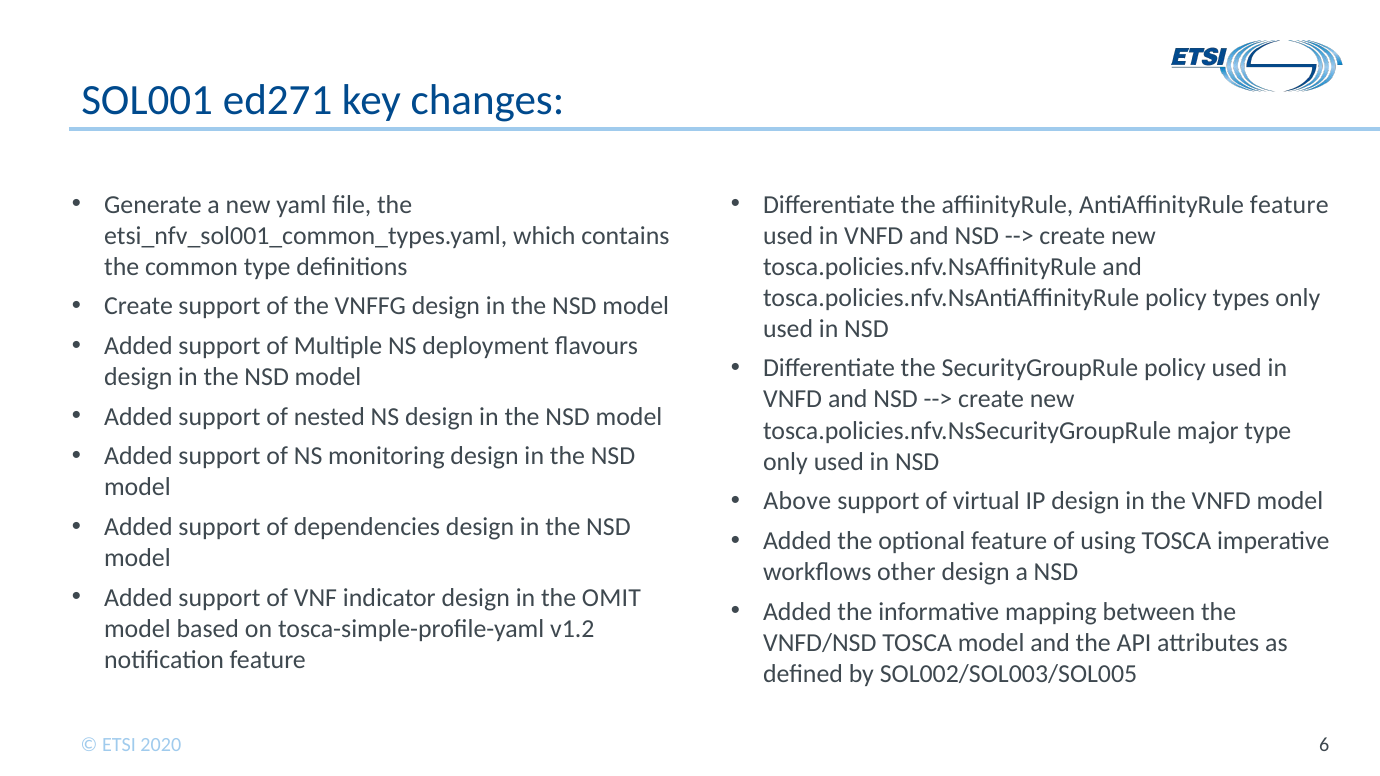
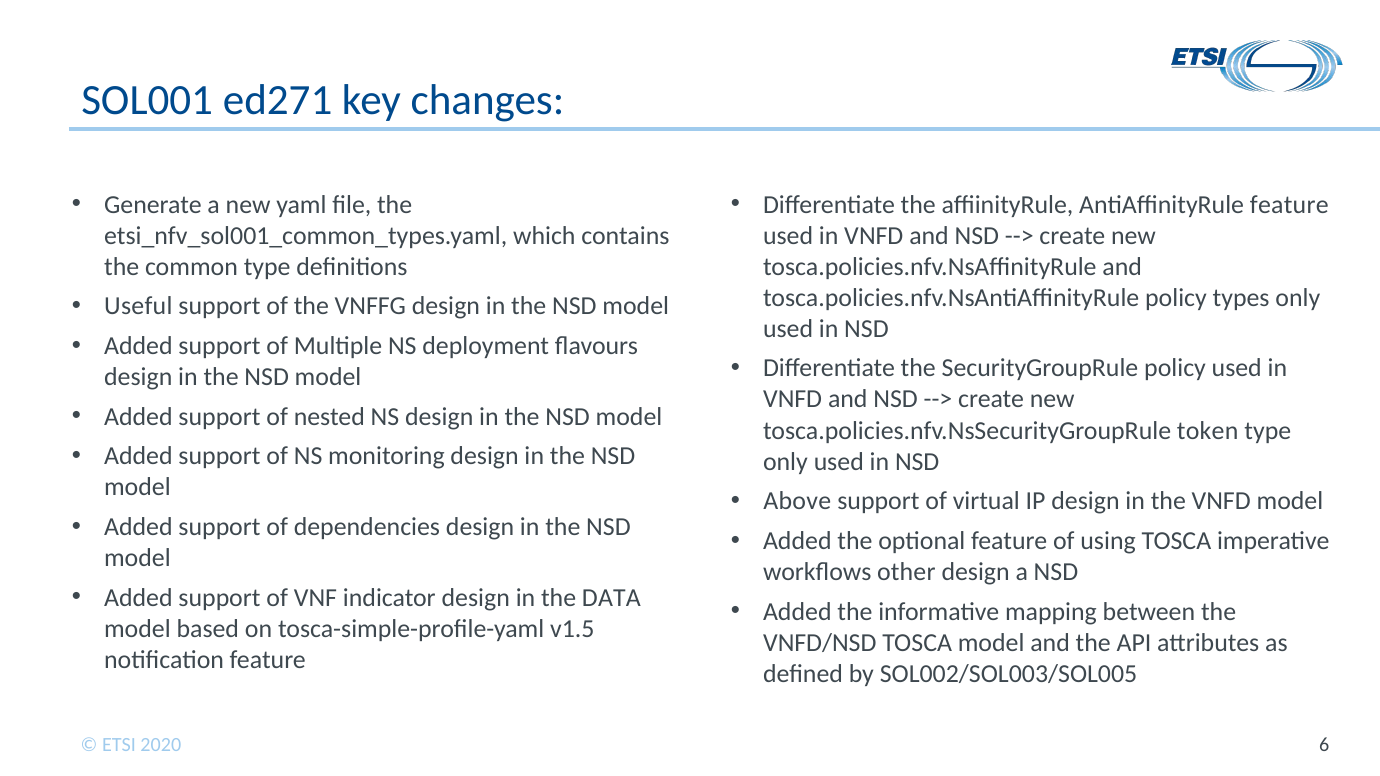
Create at (139, 306): Create -> Useful
major: major -> token
OMIT: OMIT -> DATA
v1.2: v1.2 -> v1.5
